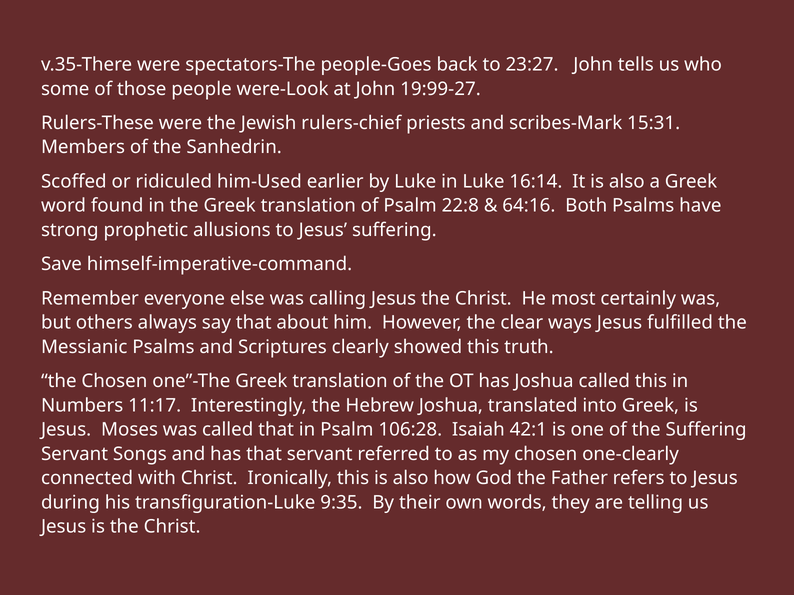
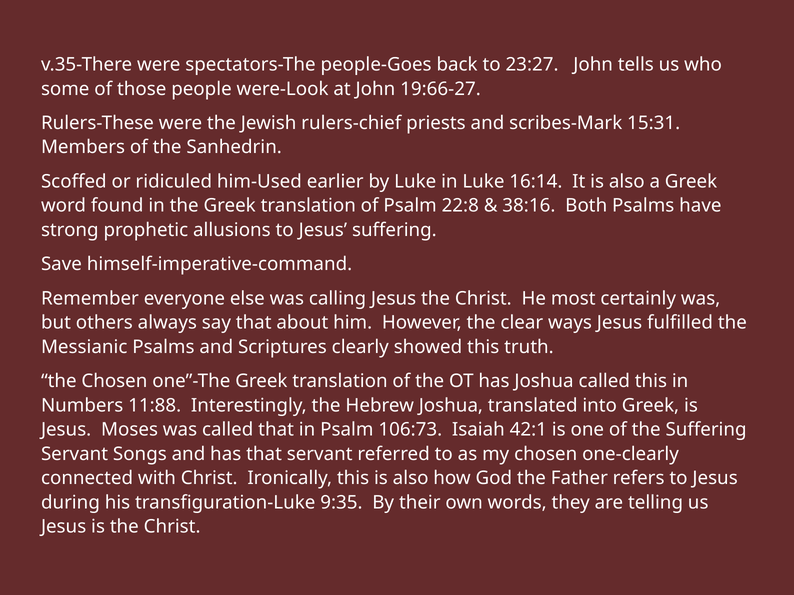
19:99-27: 19:99-27 -> 19:66-27
64:16: 64:16 -> 38:16
11:17: 11:17 -> 11:88
106:28: 106:28 -> 106:73
